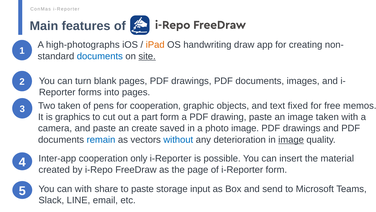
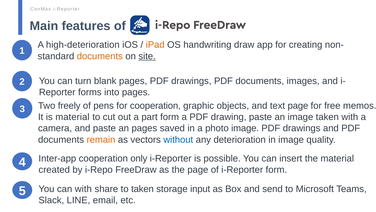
high-photographs: high-photographs -> high-deterioration
documents at (100, 56) colour: blue -> orange
Two taken: taken -> freely
text fixed: fixed -> page
is graphics: graphics -> material
an create: create -> pages
remain colour: blue -> orange
image at (291, 139) underline: present -> none
to paste: paste -> taken
